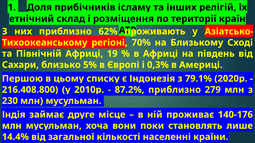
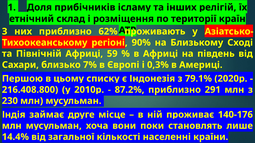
70%: 70% -> 90%
19: 19 -> 59
5%: 5% -> 7%
279: 279 -> 291
